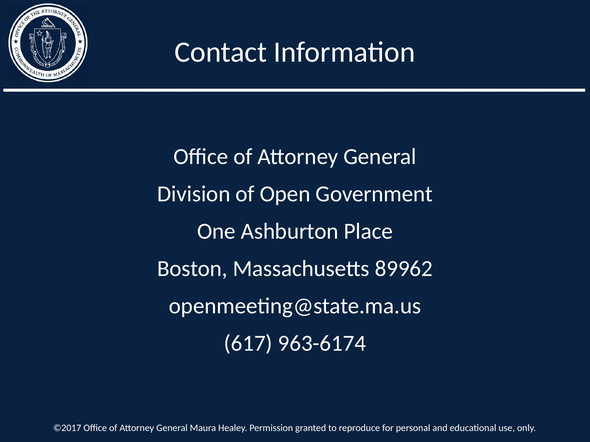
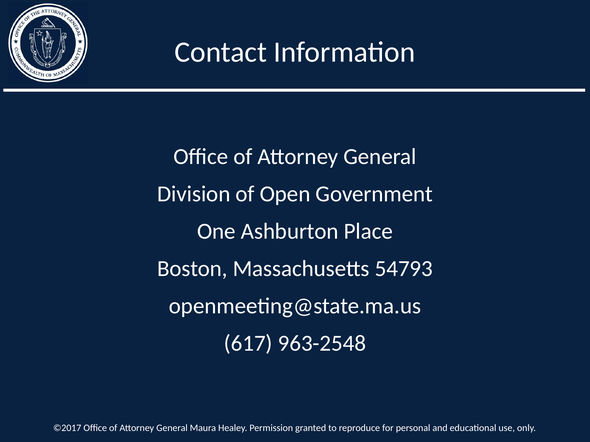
89962: 89962 -> 54793
963-6174: 963-6174 -> 963-2548
